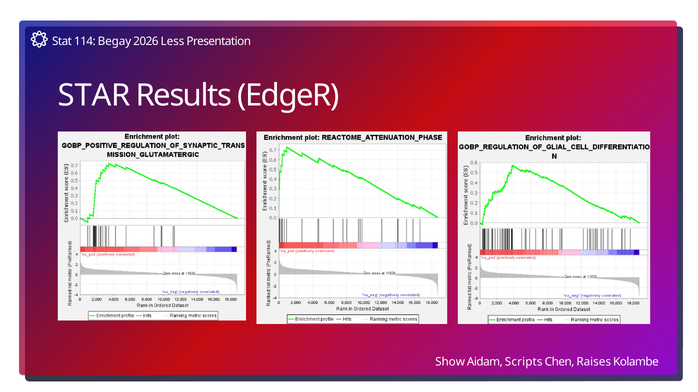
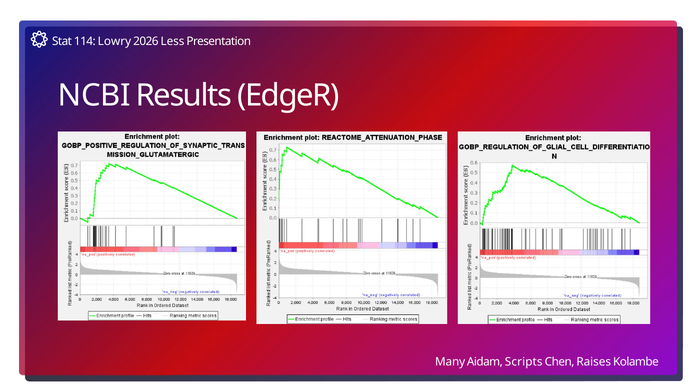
Begay: Begay -> Lowry
STAR: STAR -> NCBI
Show: Show -> Many
